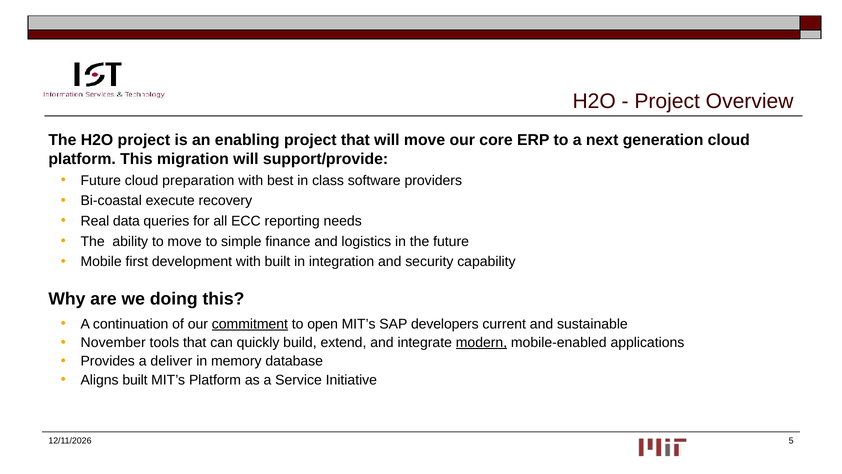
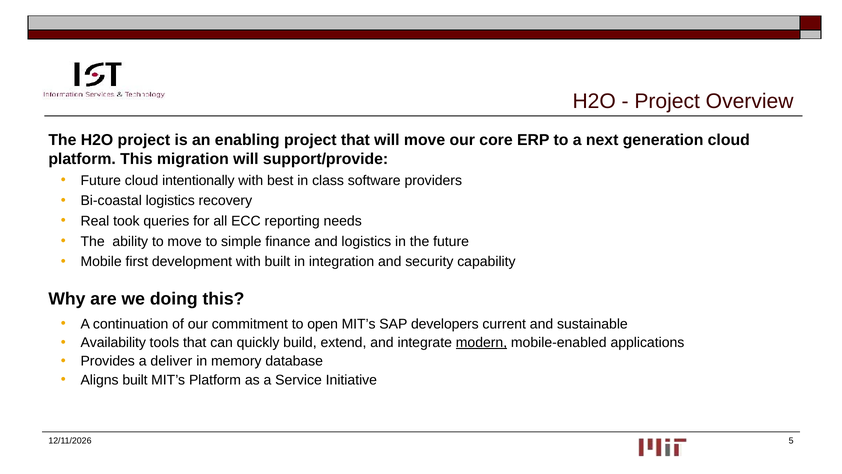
preparation: preparation -> intentionally
Bi-coastal execute: execute -> logistics
data: data -> took
commitment underline: present -> none
November: November -> Availability
